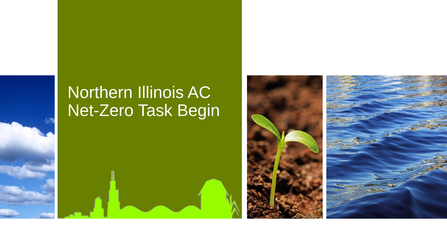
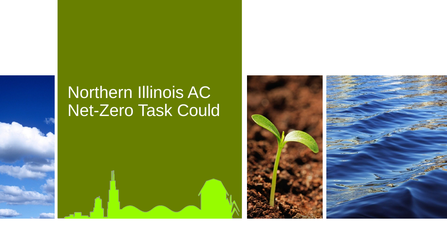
Begin: Begin -> Could
